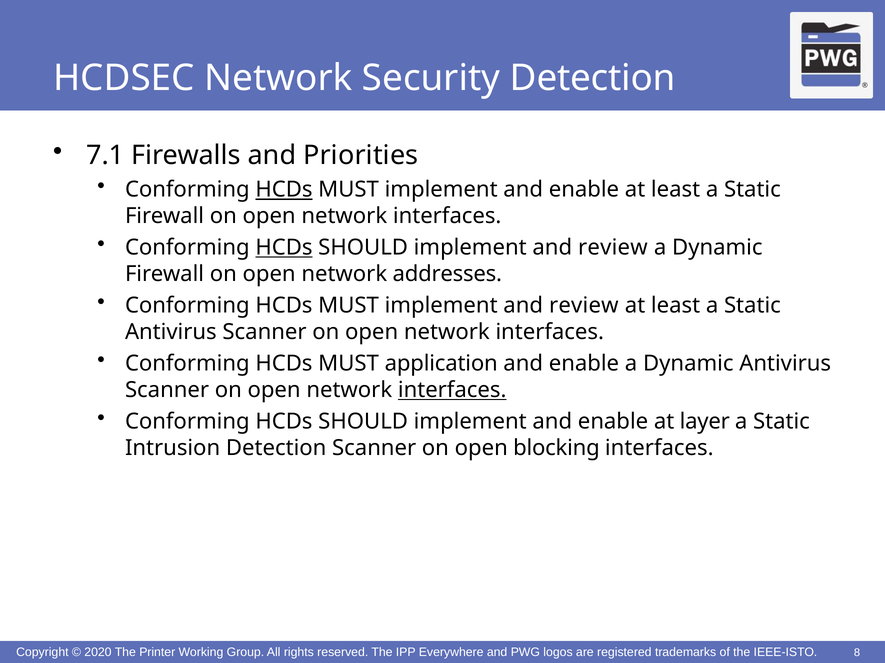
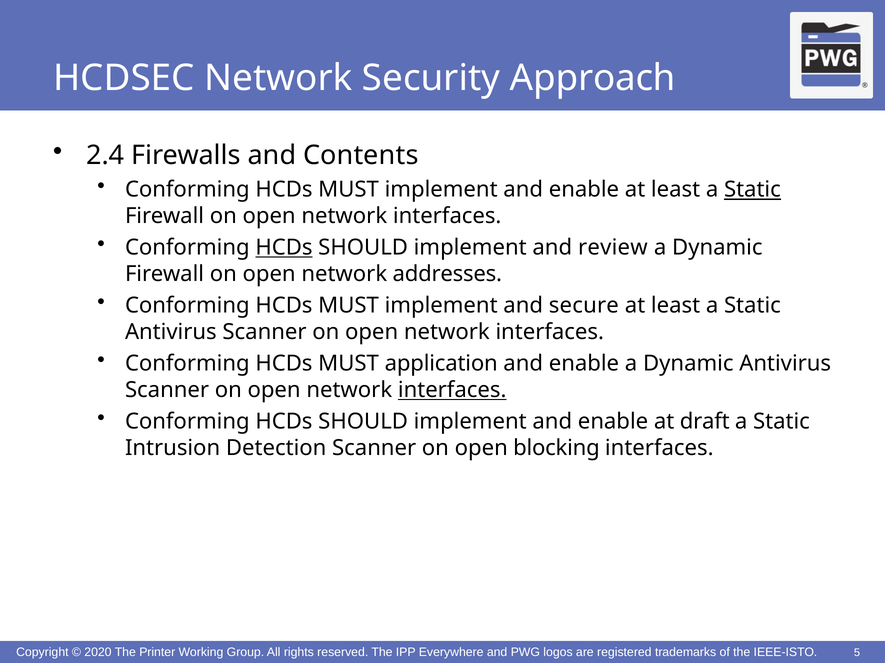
Security Detection: Detection -> Approach
7.1: 7.1 -> 2.4
Priorities: Priorities -> Contents
HCDs at (284, 190) underline: present -> none
Static at (752, 190) underline: none -> present
MUST implement and review: review -> secure
layer: layer -> draft
8: 8 -> 5
